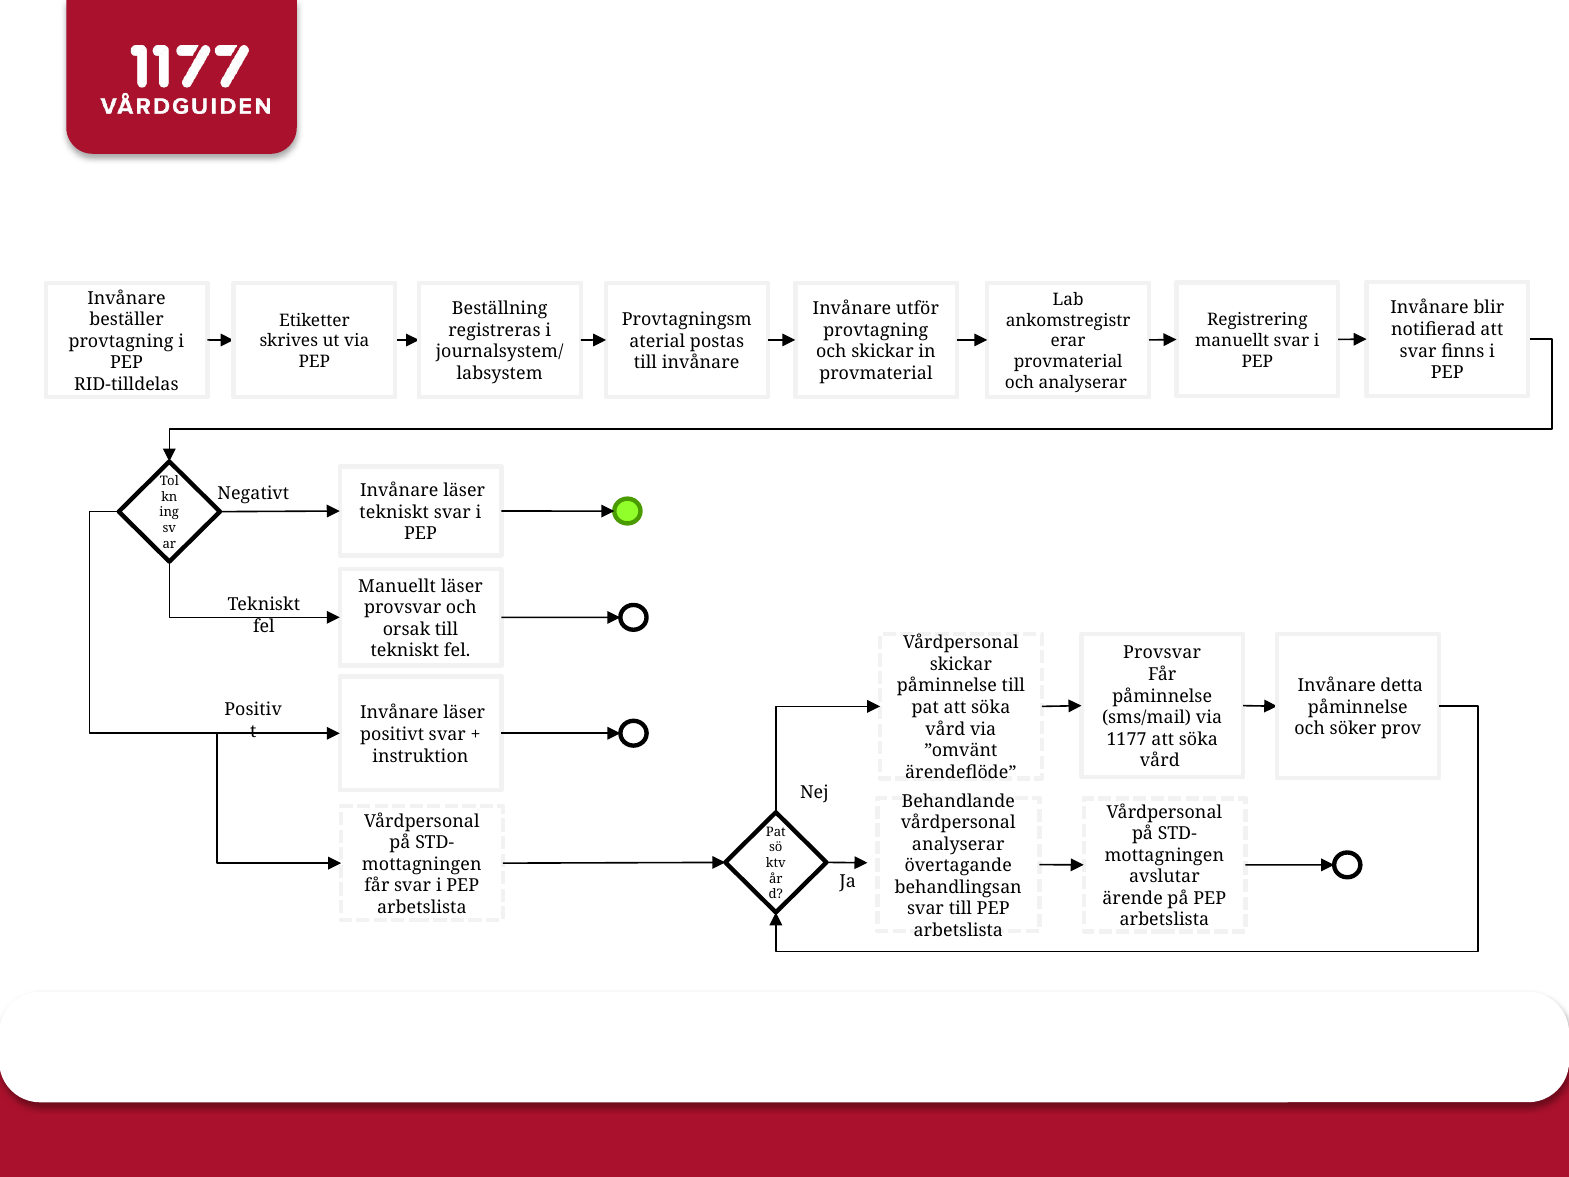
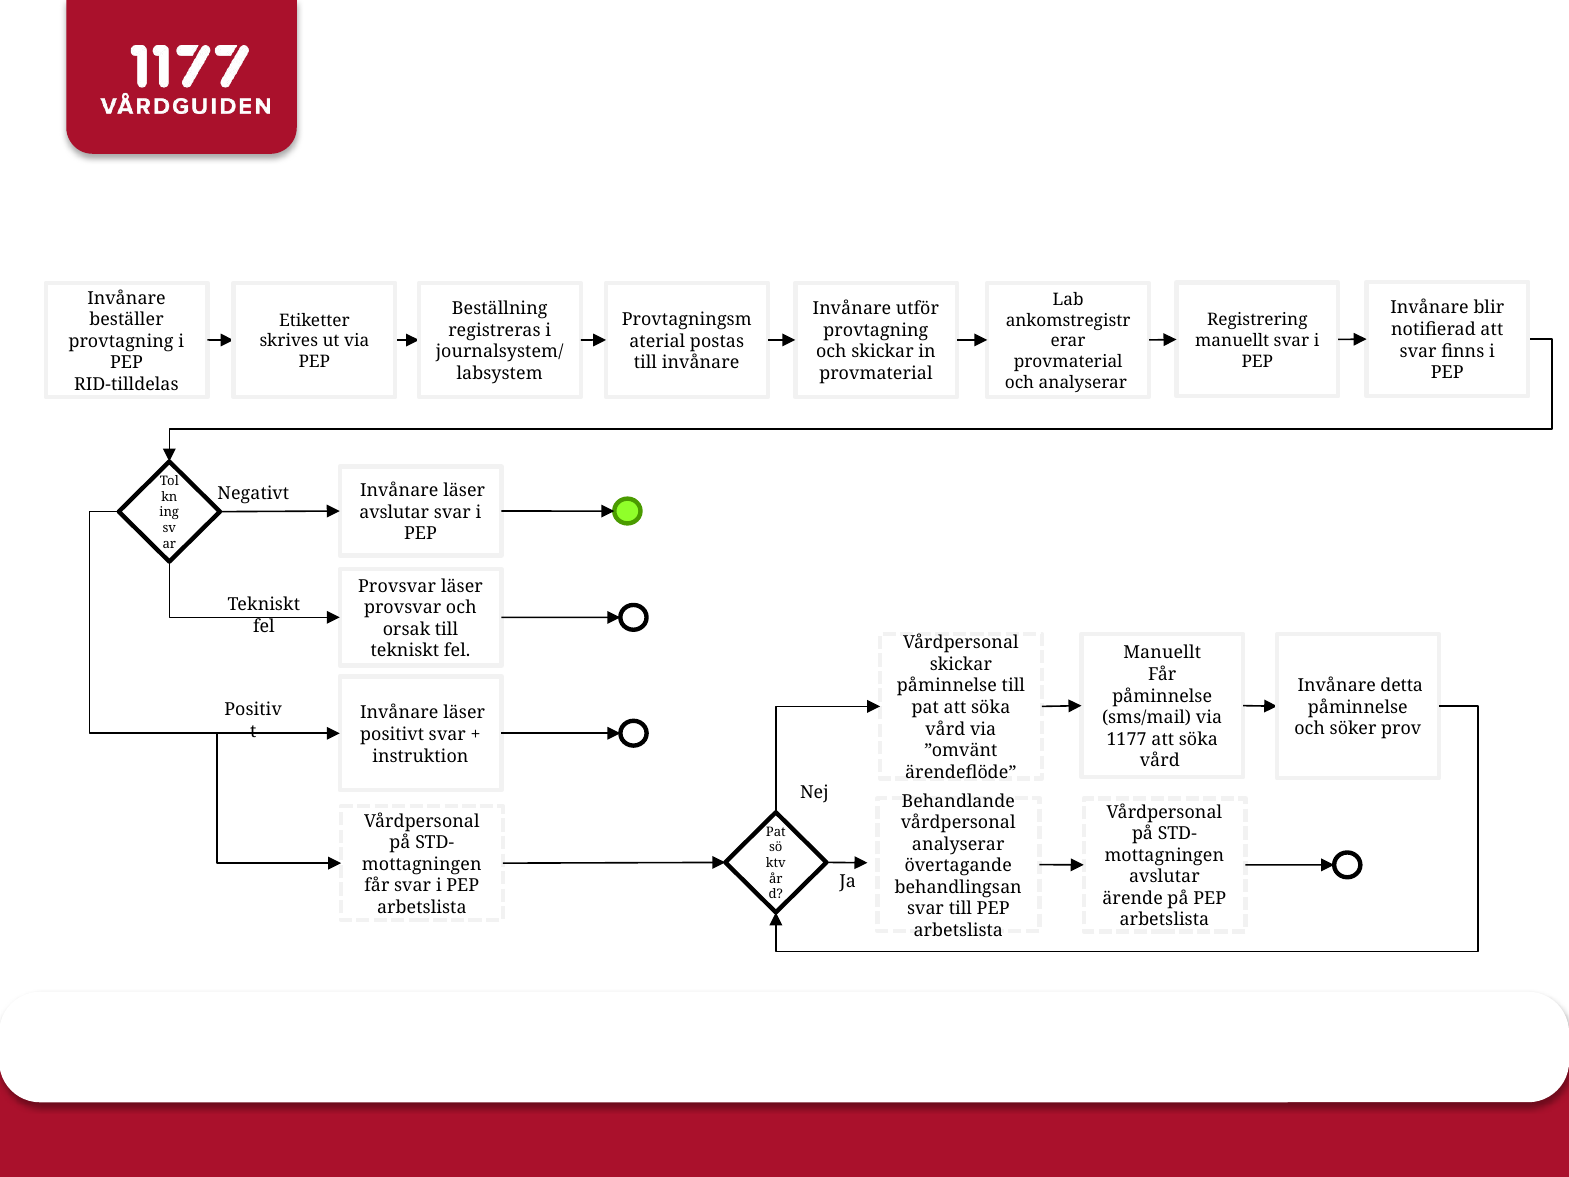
tekniskt at (394, 512): tekniskt -> avslutar
Manuellt at (397, 586): Manuellt -> Provsvar
Provsvar at (1162, 653): Provsvar -> Manuellt
